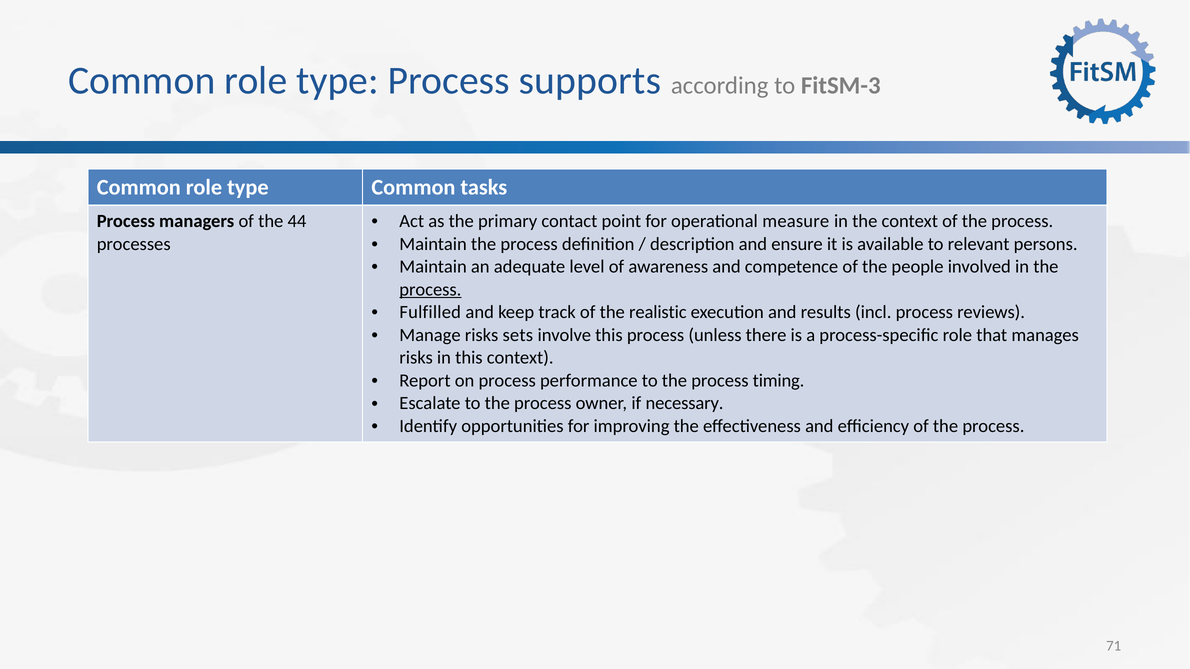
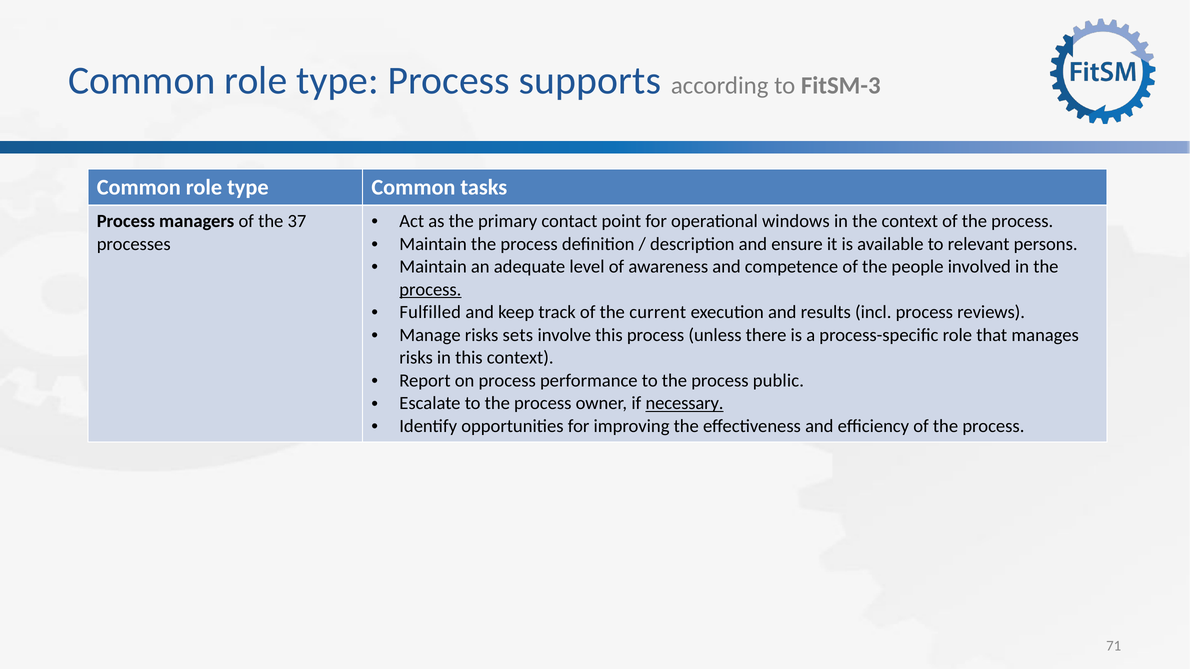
measure: measure -> windows
44: 44 -> 37
realistic: realistic -> current
timing: timing -> public
necessary underline: none -> present
